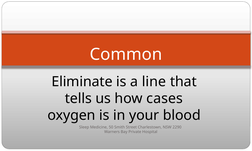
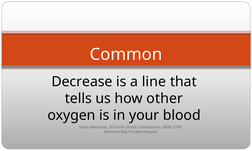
Eliminate: Eliminate -> Decrease
cases: cases -> other
